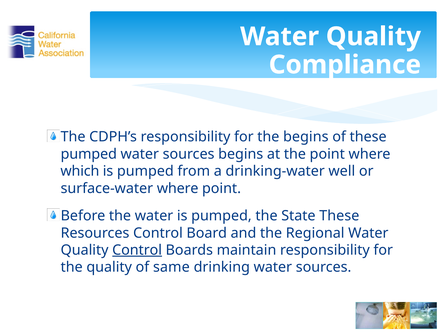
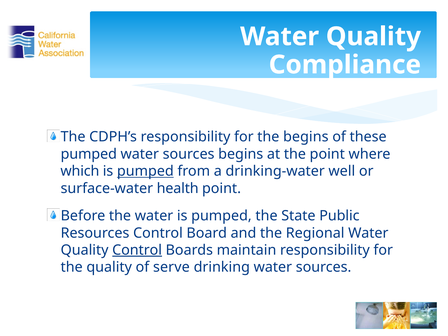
pumped at (145, 171) underline: none -> present
surface-water where: where -> health
State These: These -> Public
same: same -> serve
